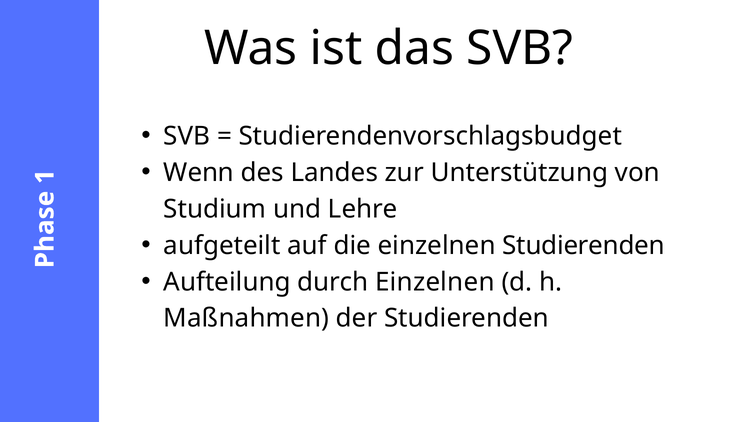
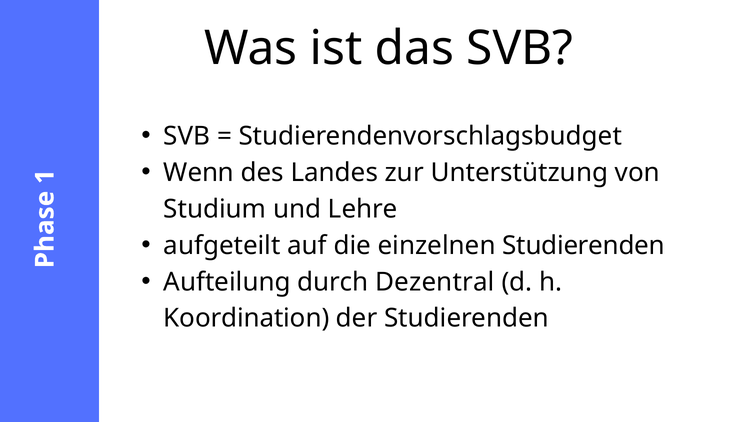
durch Einzelnen: Einzelnen -> Dezentral
Maßnahmen: Maßnahmen -> Koordination
